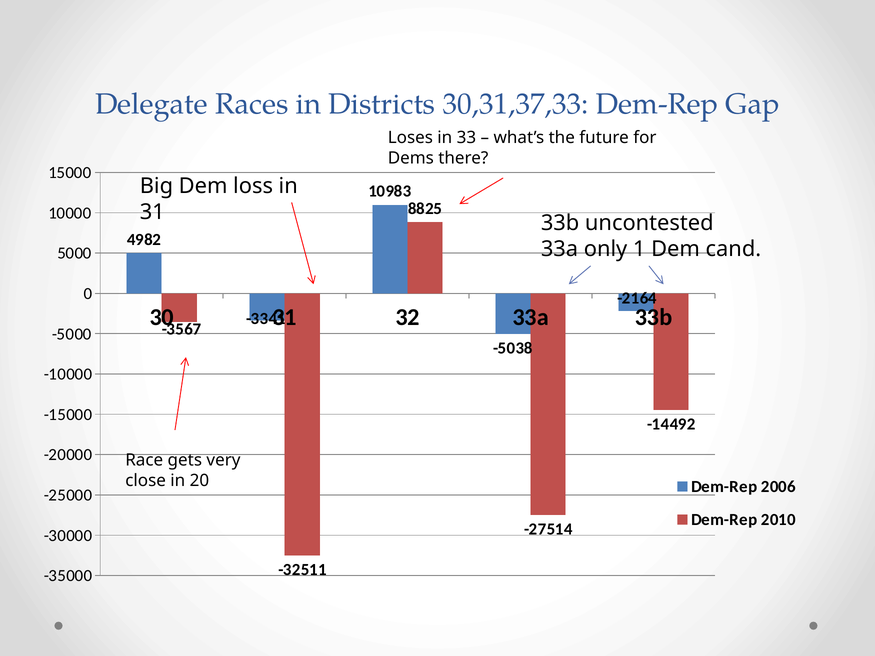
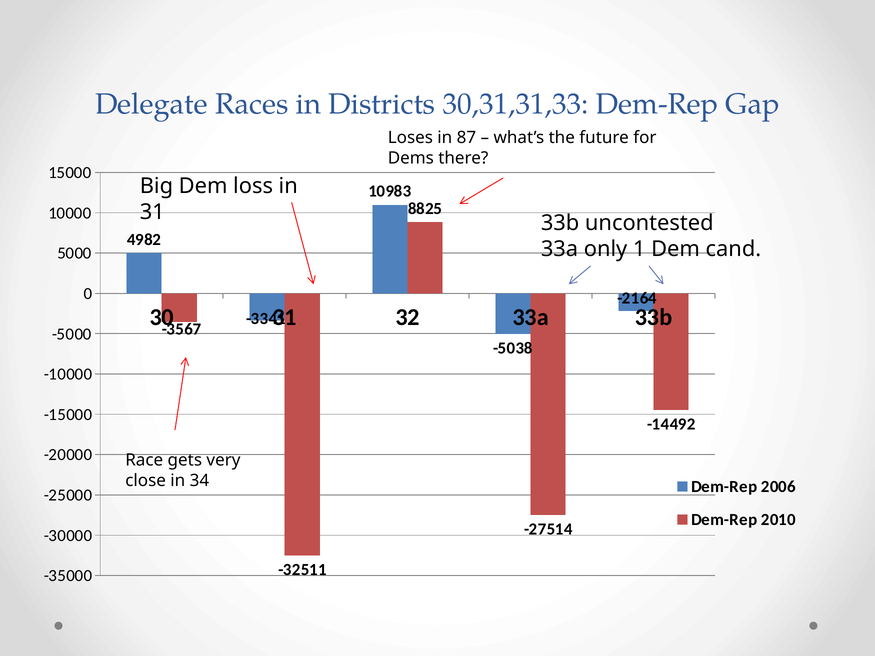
30,31,37,33: 30,31,37,33 -> 30,31,31,33
33: 33 -> 87
20: 20 -> 34
